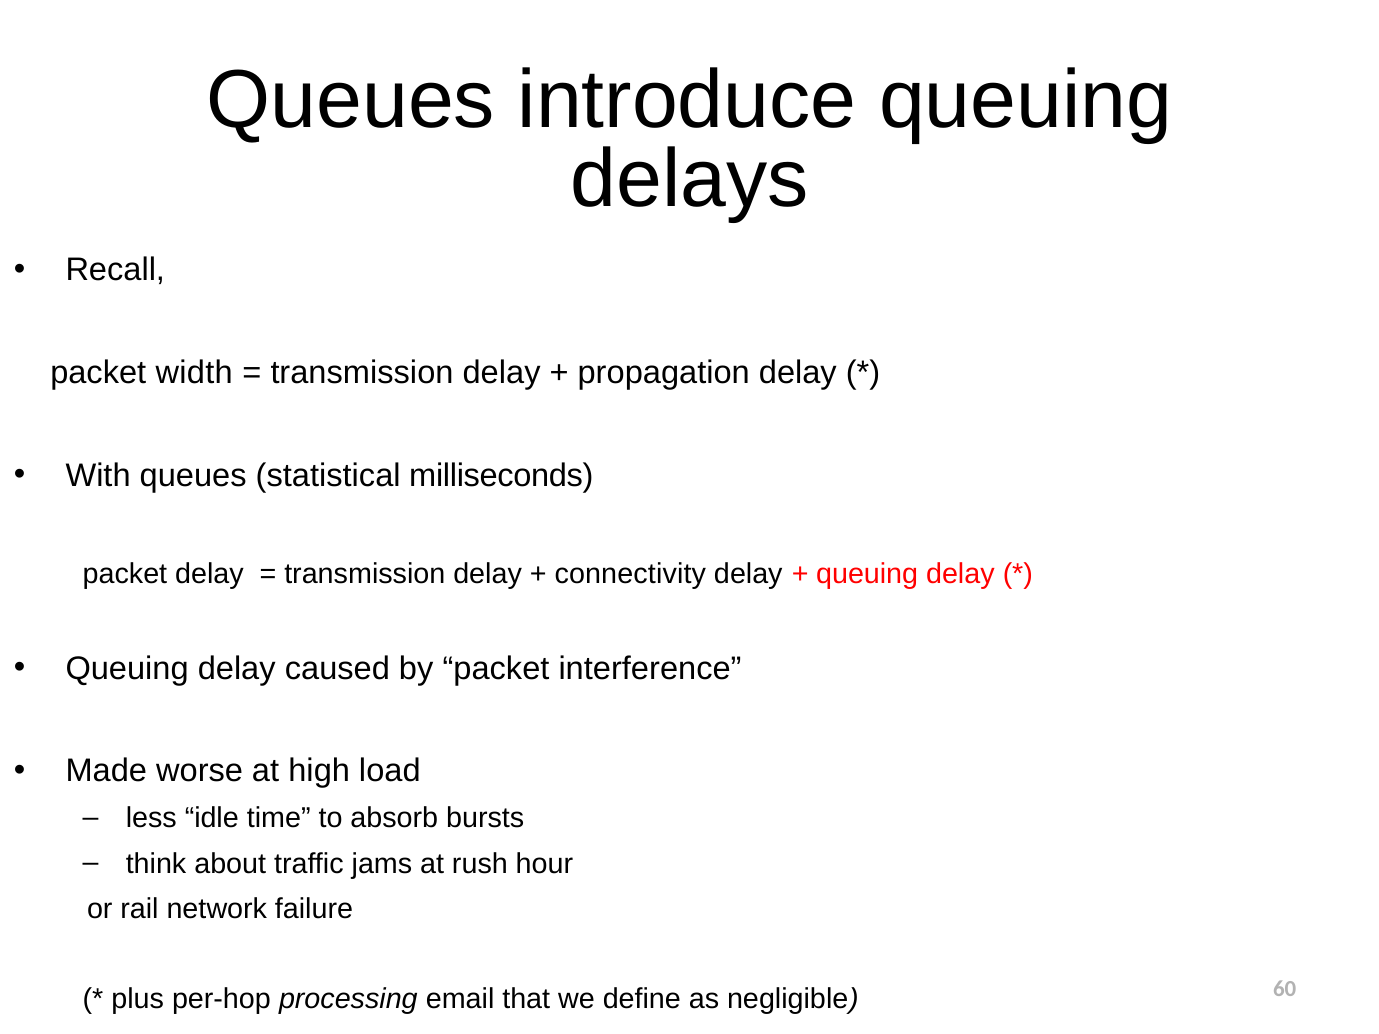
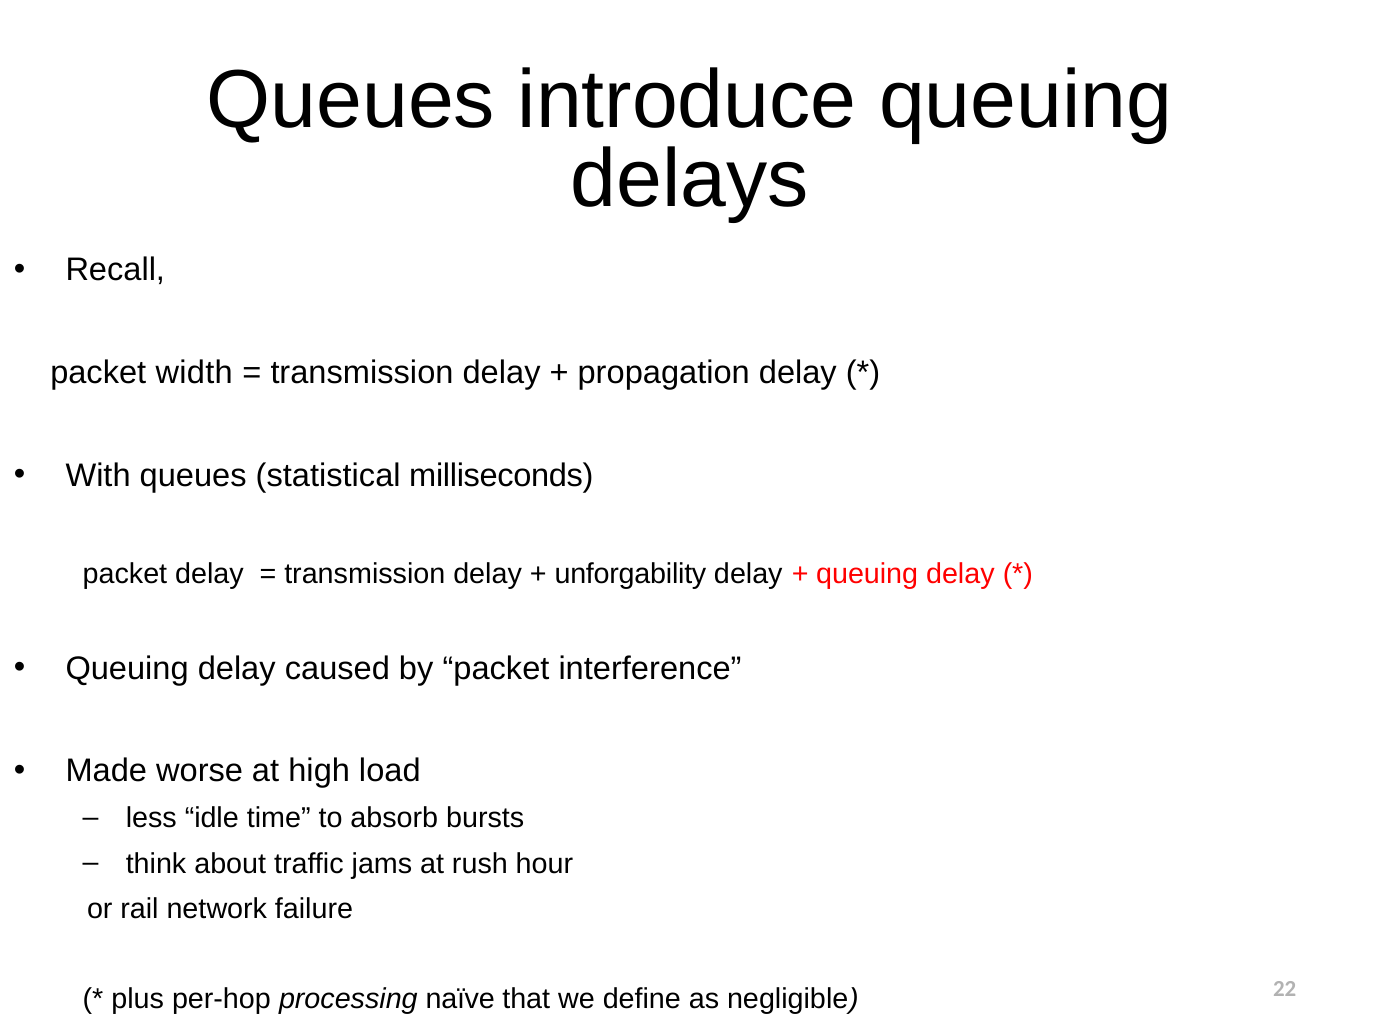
connectivity: connectivity -> unforgability
email: email -> naïve
60: 60 -> 22
